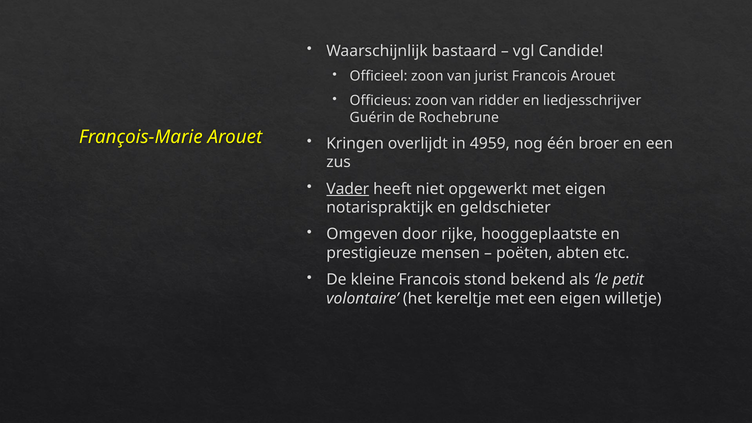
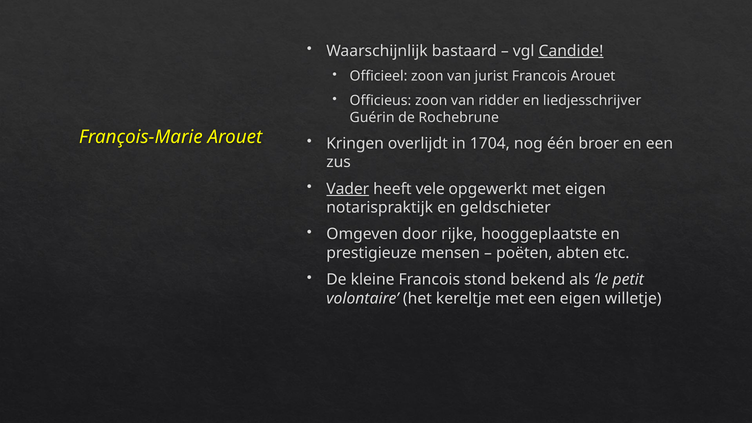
Candide underline: none -> present
4959: 4959 -> 1704
niet: niet -> vele
